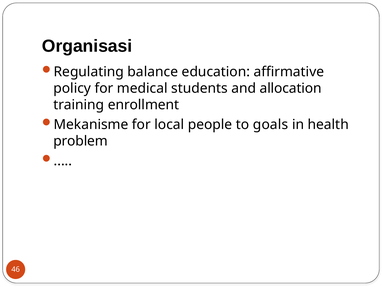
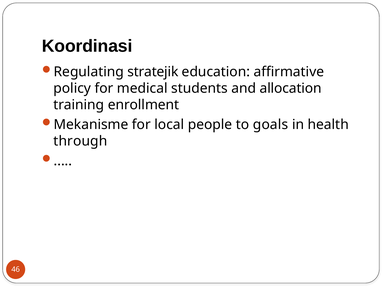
Organisasi: Organisasi -> Koordinasi
balance: balance -> stratejik
problem: problem -> through
